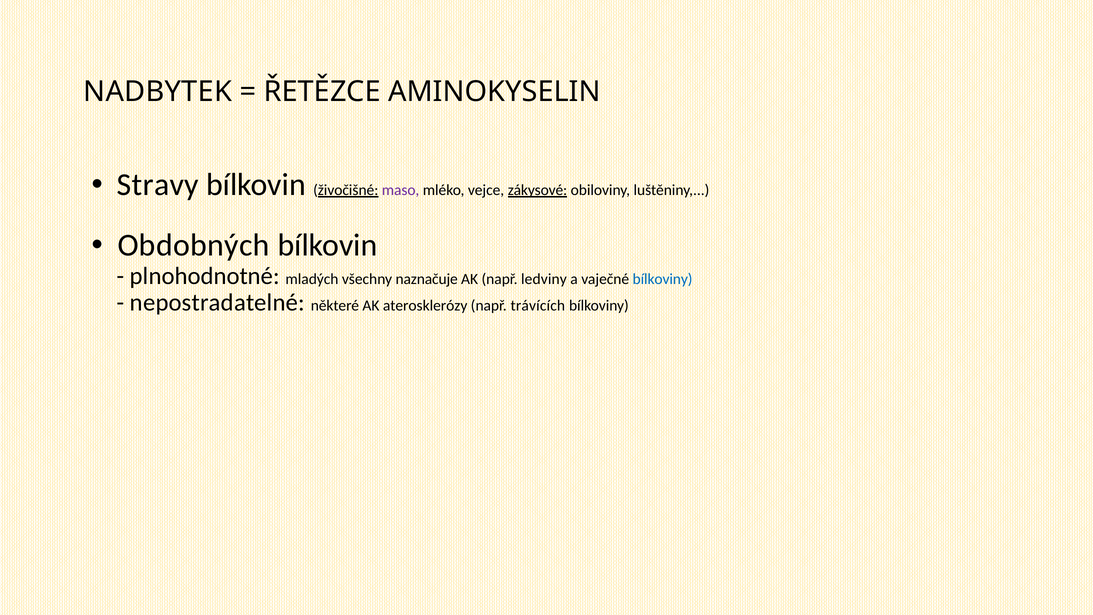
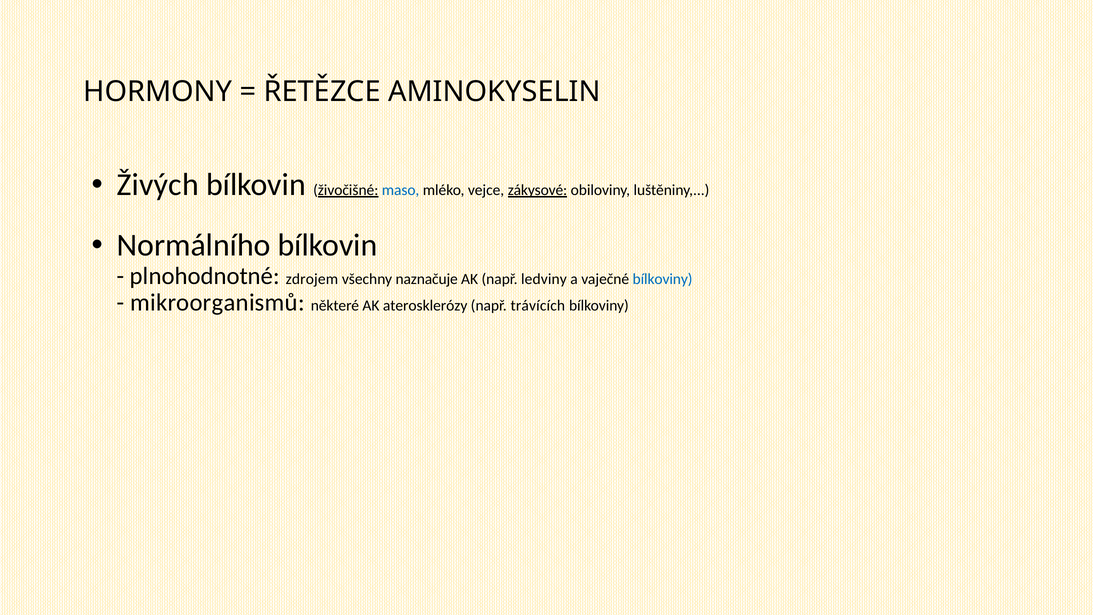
NADBYTEK: NADBYTEK -> HORMONY
Stravy: Stravy -> Živých
maso colour: purple -> blue
Obdobných: Obdobných -> Normálního
mladých: mladých -> zdrojem
nepostradatelné: nepostradatelné -> mikroorganismů
